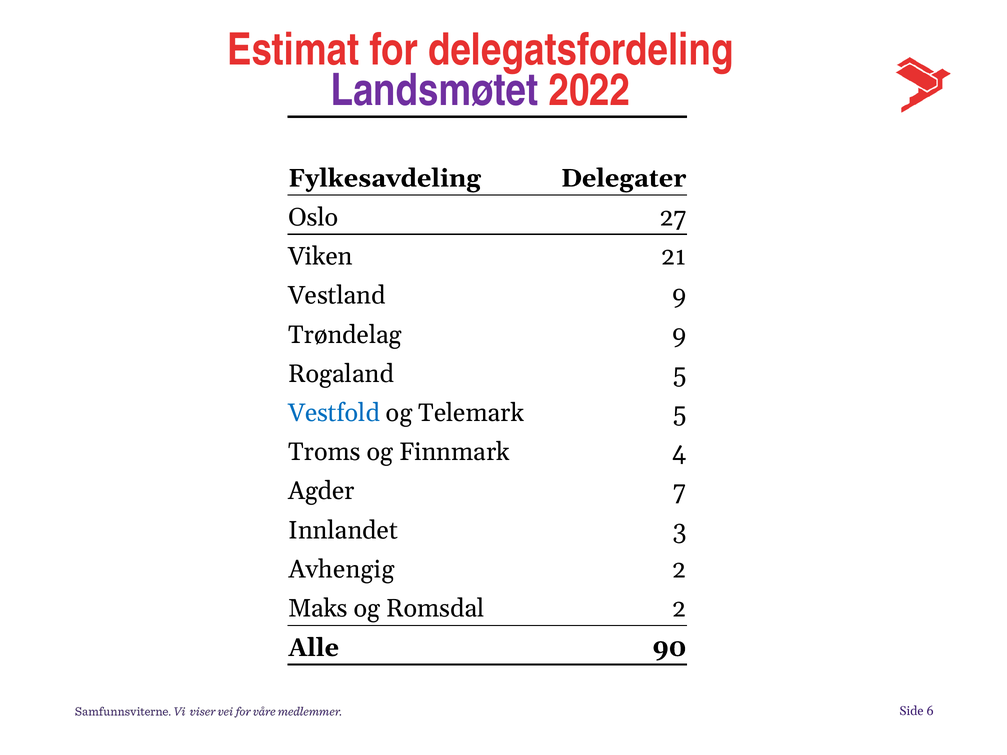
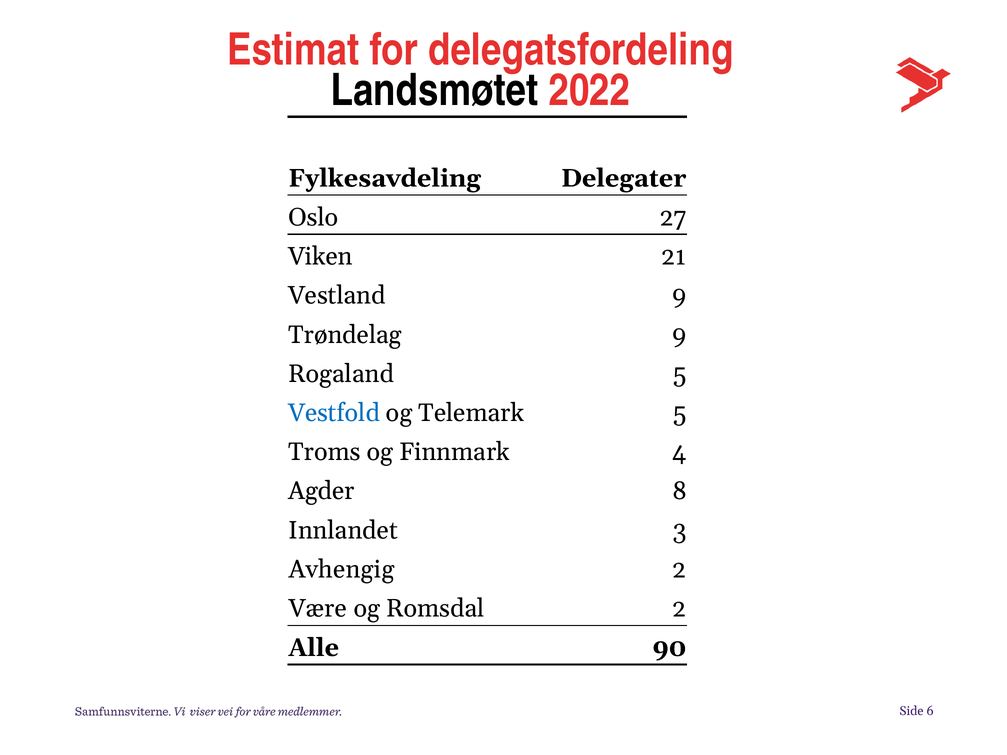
Landsmøtet colour: purple -> black
7: 7 -> 8
Maks: Maks -> Være
